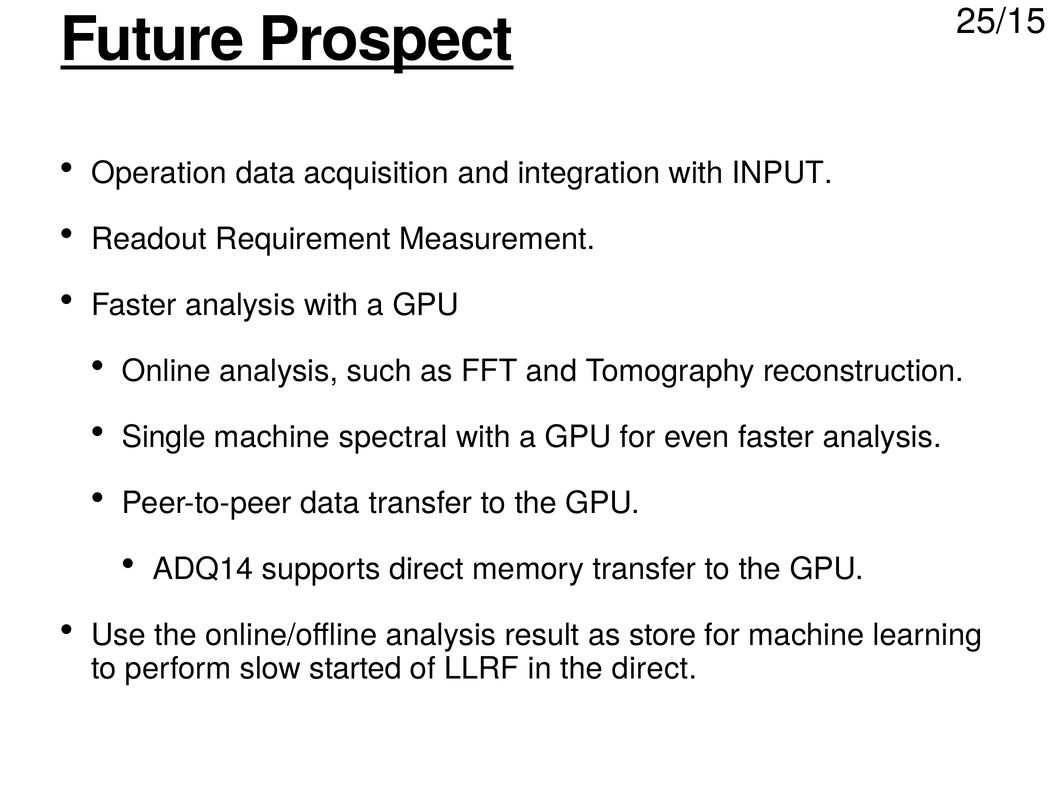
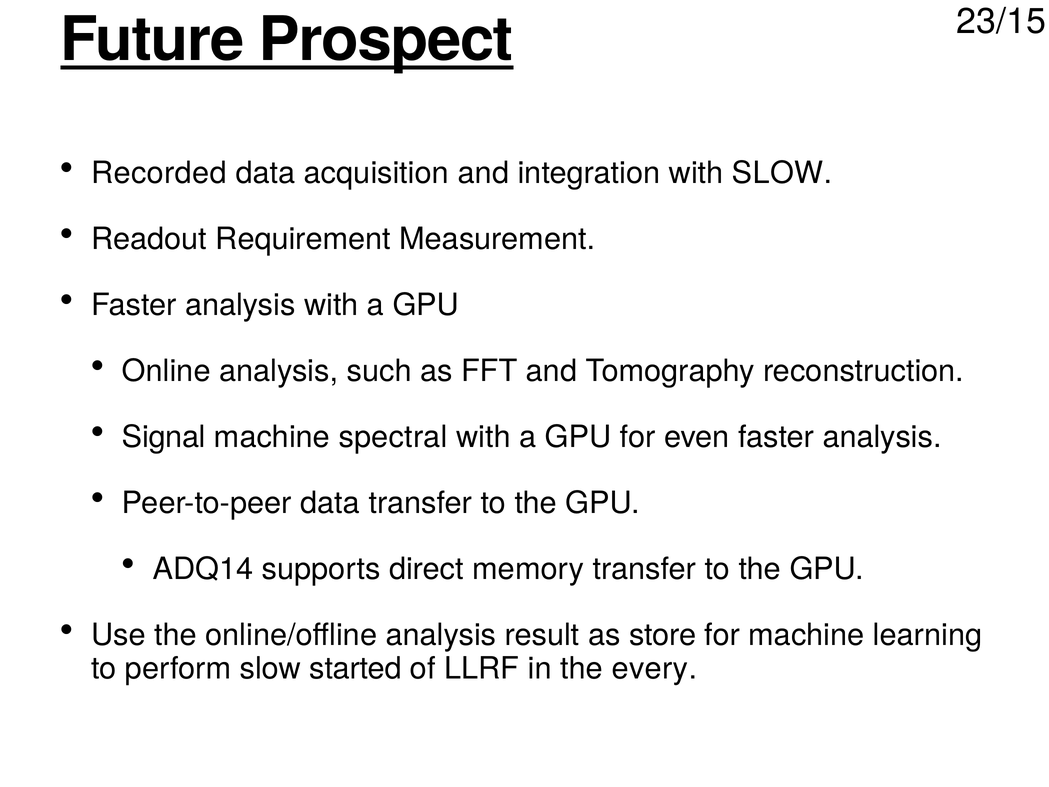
25/15: 25/15 -> 23/15
Operation: Operation -> Recorded
with INPUT: INPUT -> SLOW
Single: Single -> Signal
the direct: direct -> every
